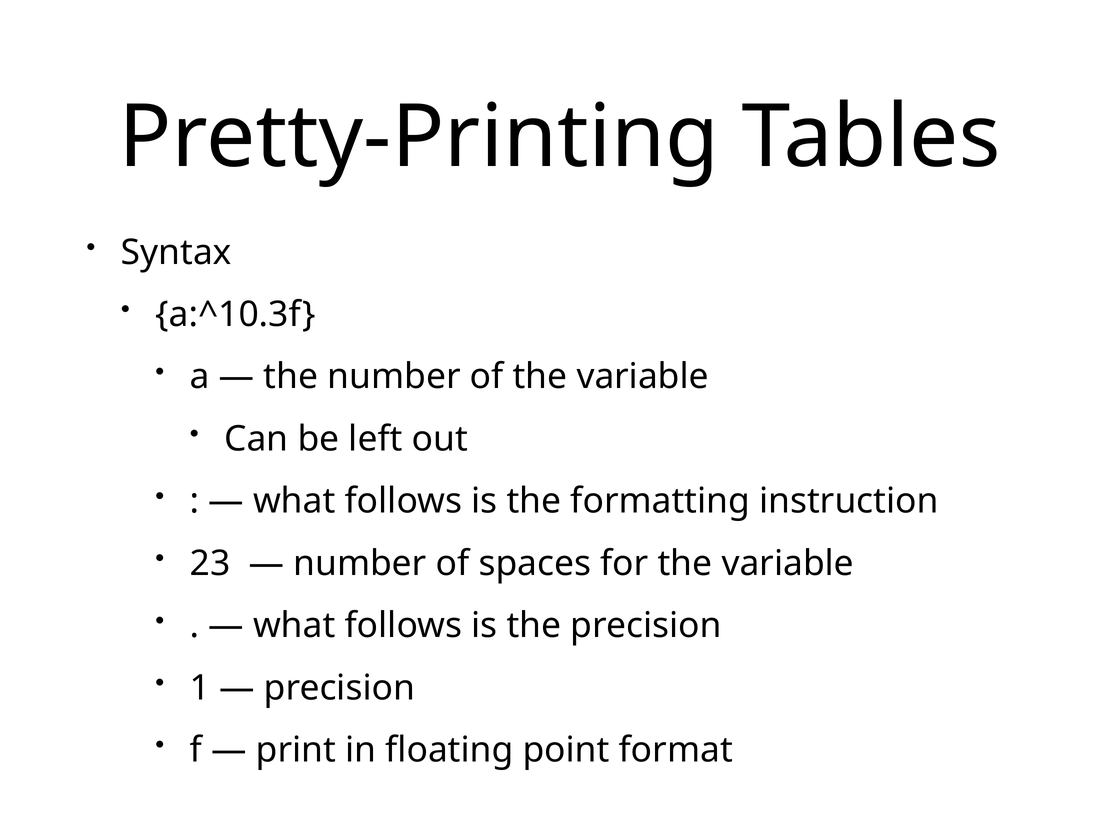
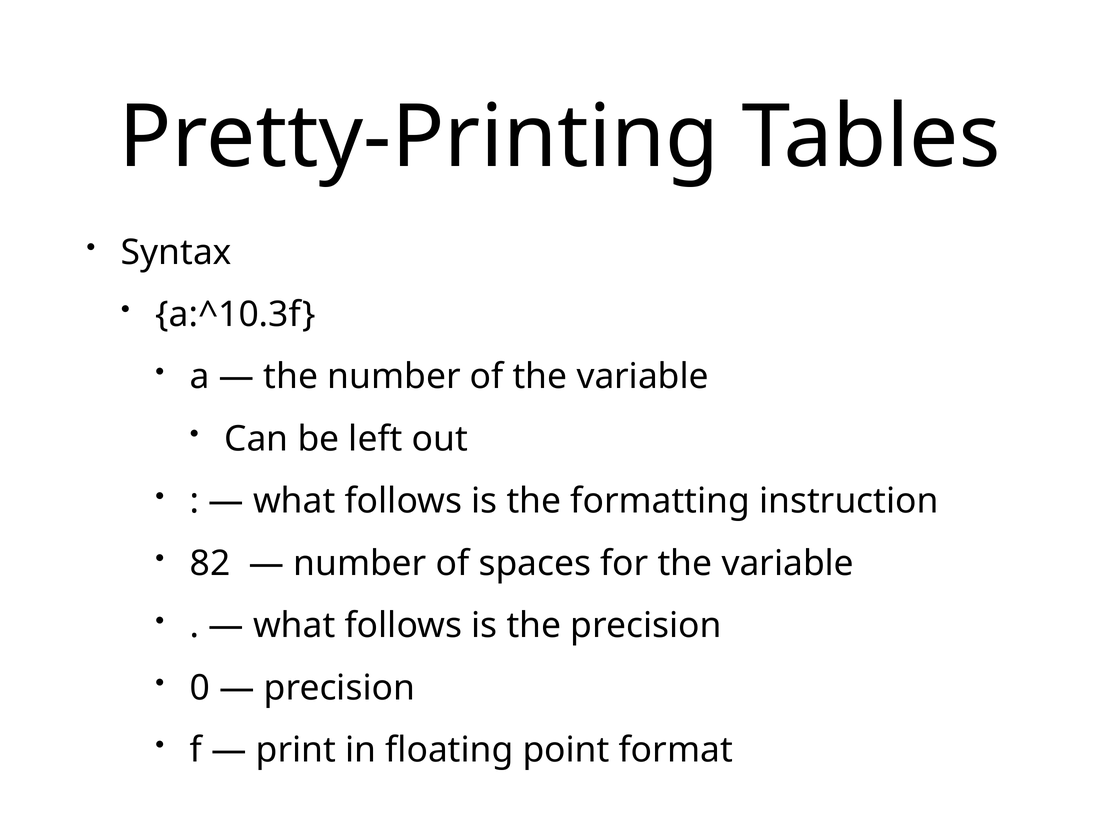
23: 23 -> 82
1: 1 -> 0
